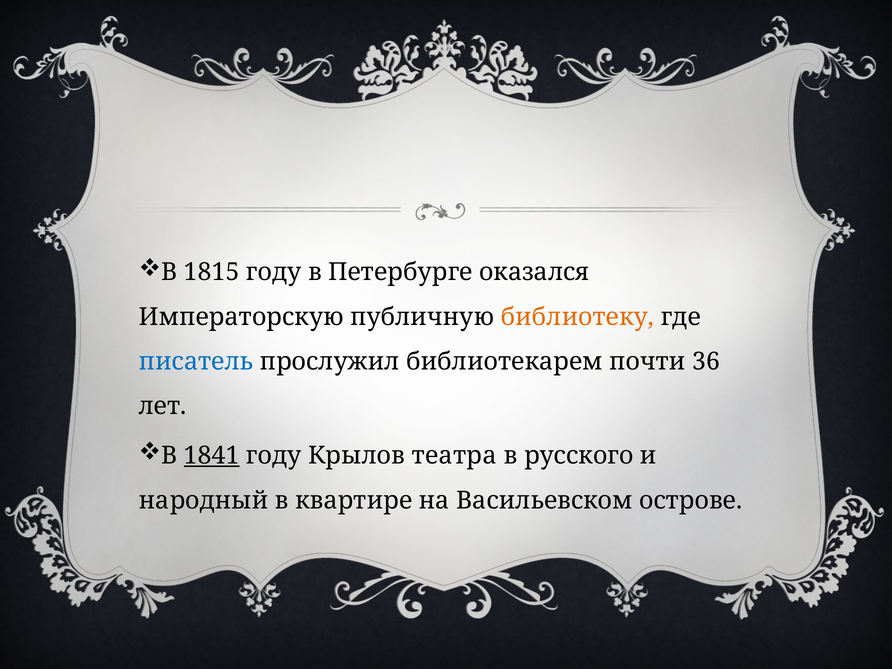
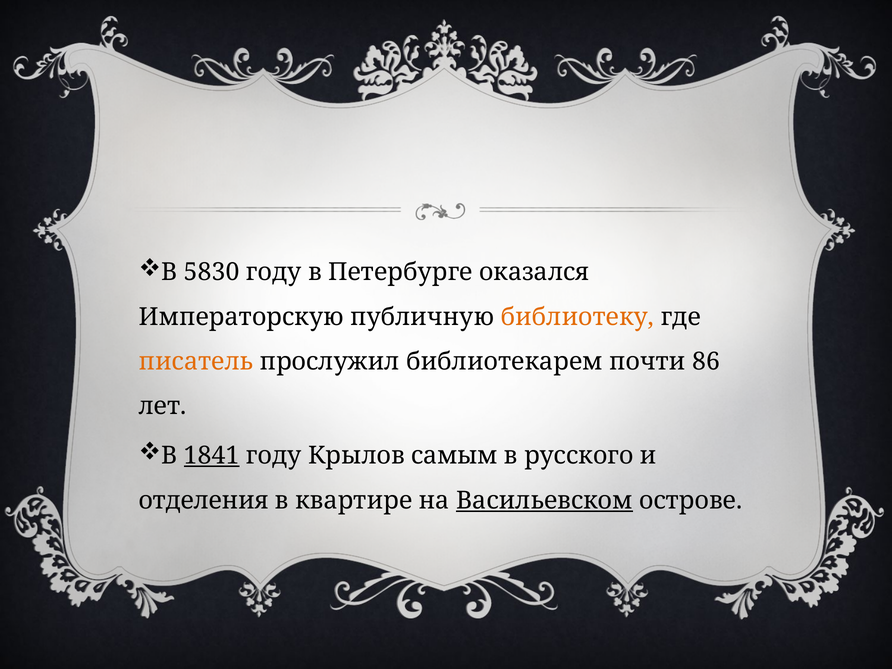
1815: 1815 -> 5830
писатель colour: blue -> orange
36: 36 -> 86
театра: театра -> самым
народный: народный -> отделения
Васильевском underline: none -> present
